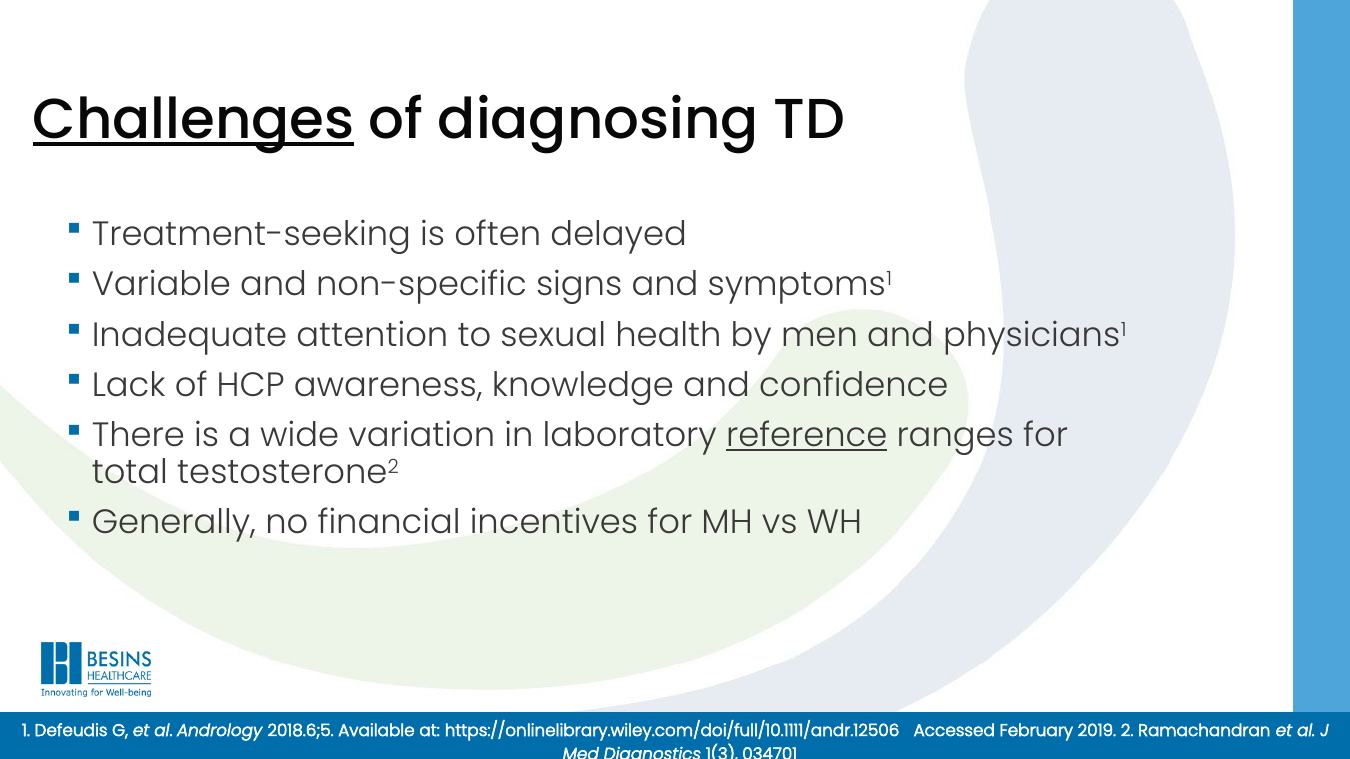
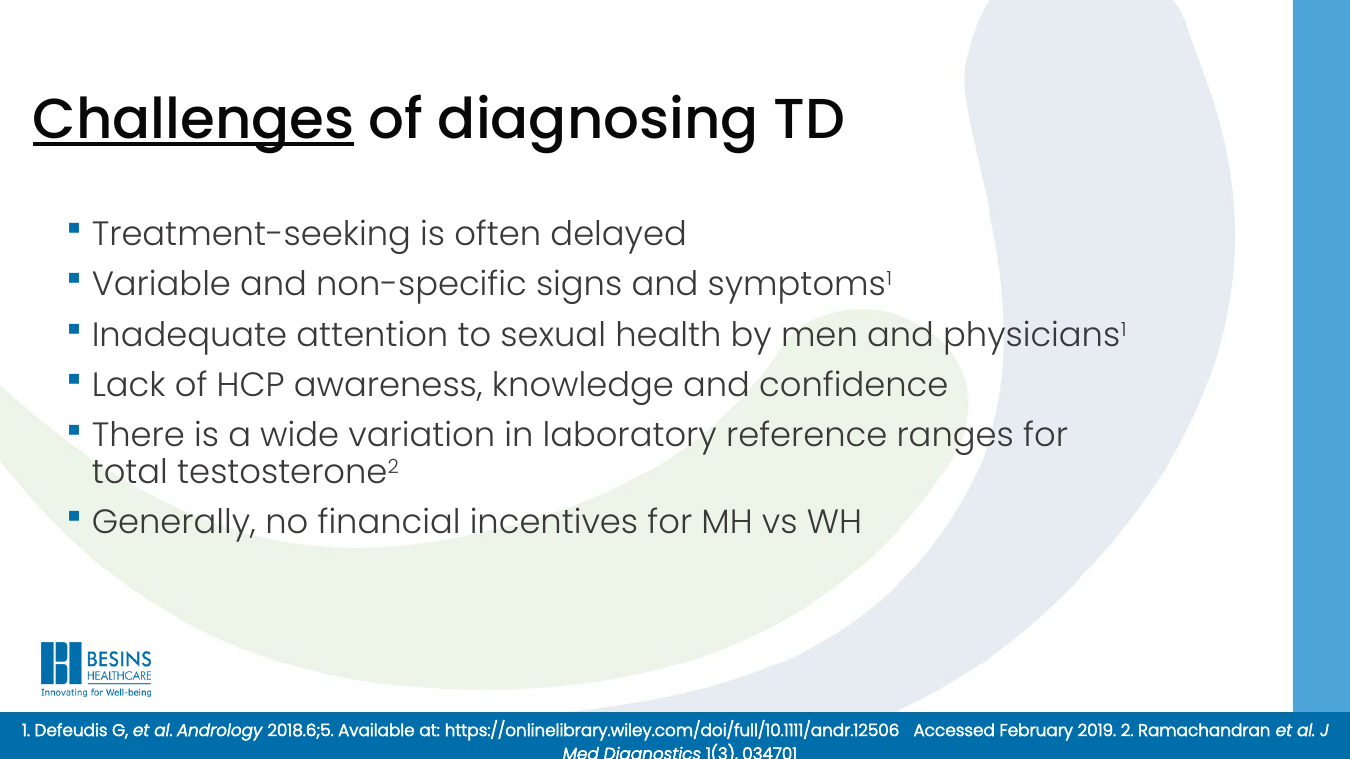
reference underline: present -> none
